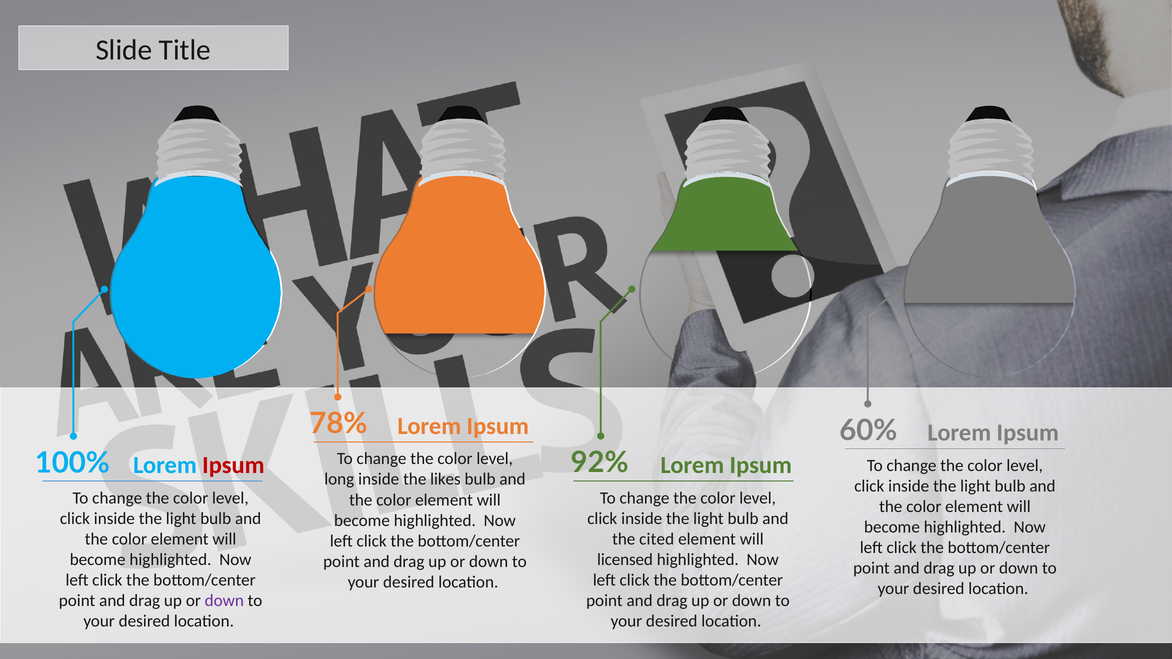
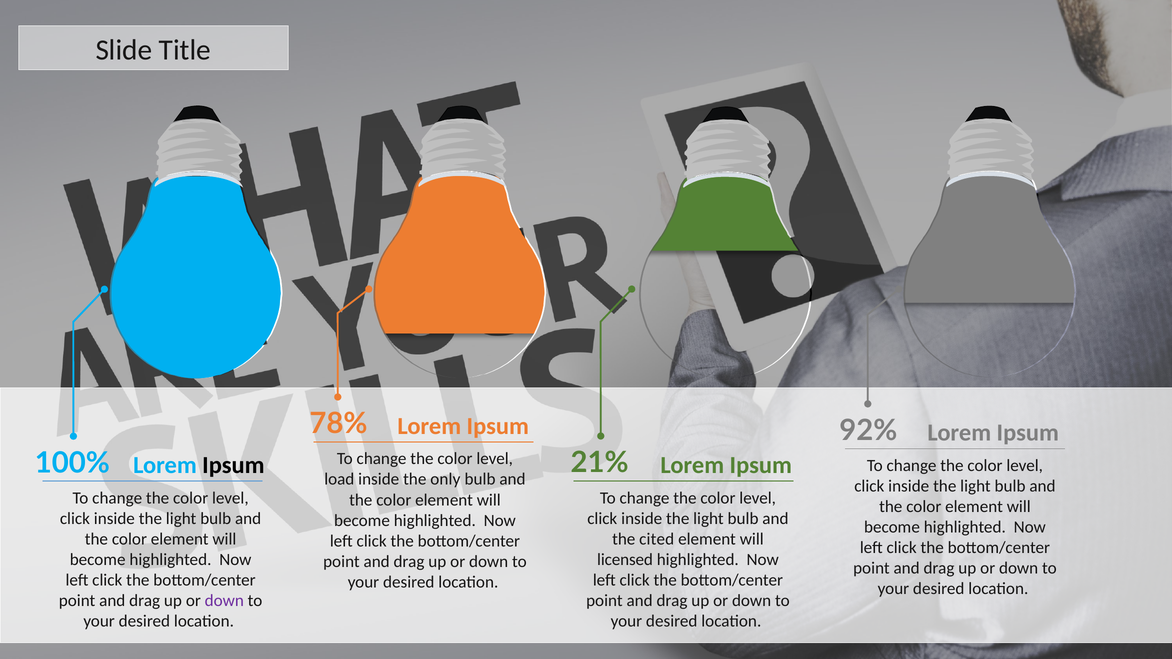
60%: 60% -> 92%
92%: 92% -> 21%
Ipsum at (233, 465) colour: red -> black
long: long -> load
likes: likes -> only
